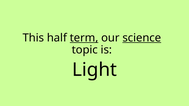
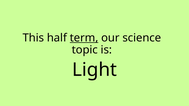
science underline: present -> none
